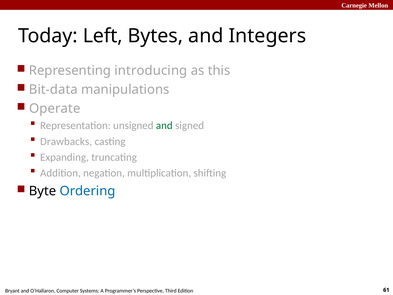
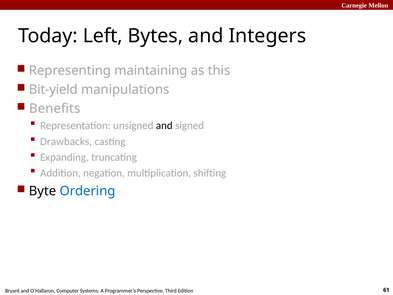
introducing: introducing -> maintaining
Bit-data: Bit-data -> Bit-yield
Operate: Operate -> Benefits
and at (164, 125) colour: green -> black
